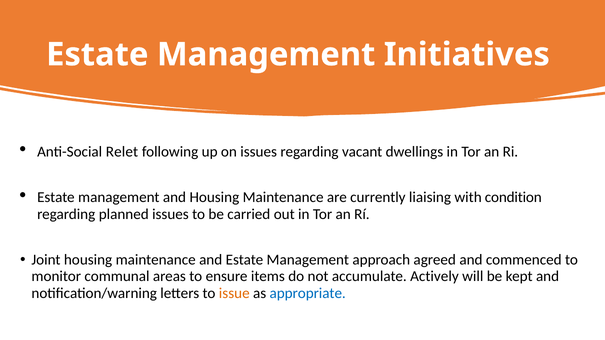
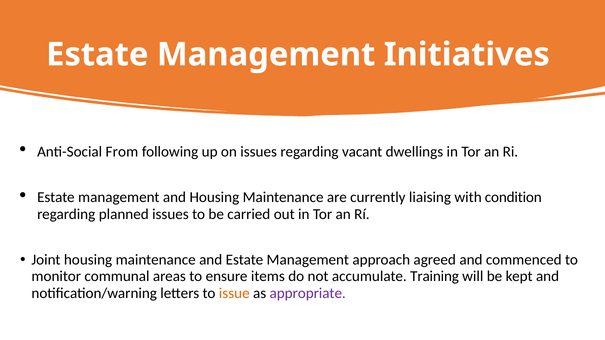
Relet: Relet -> From
Actively: Actively -> Training
appropriate colour: blue -> purple
